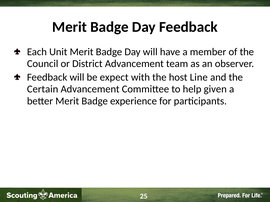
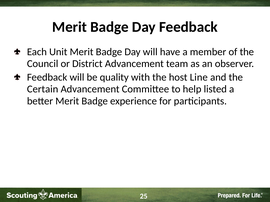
expect: expect -> quality
given: given -> listed
